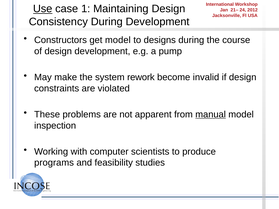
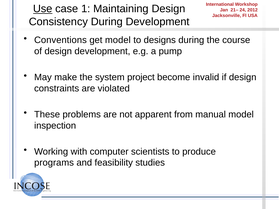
Constructors: Constructors -> Conventions
rework: rework -> project
manual underline: present -> none
